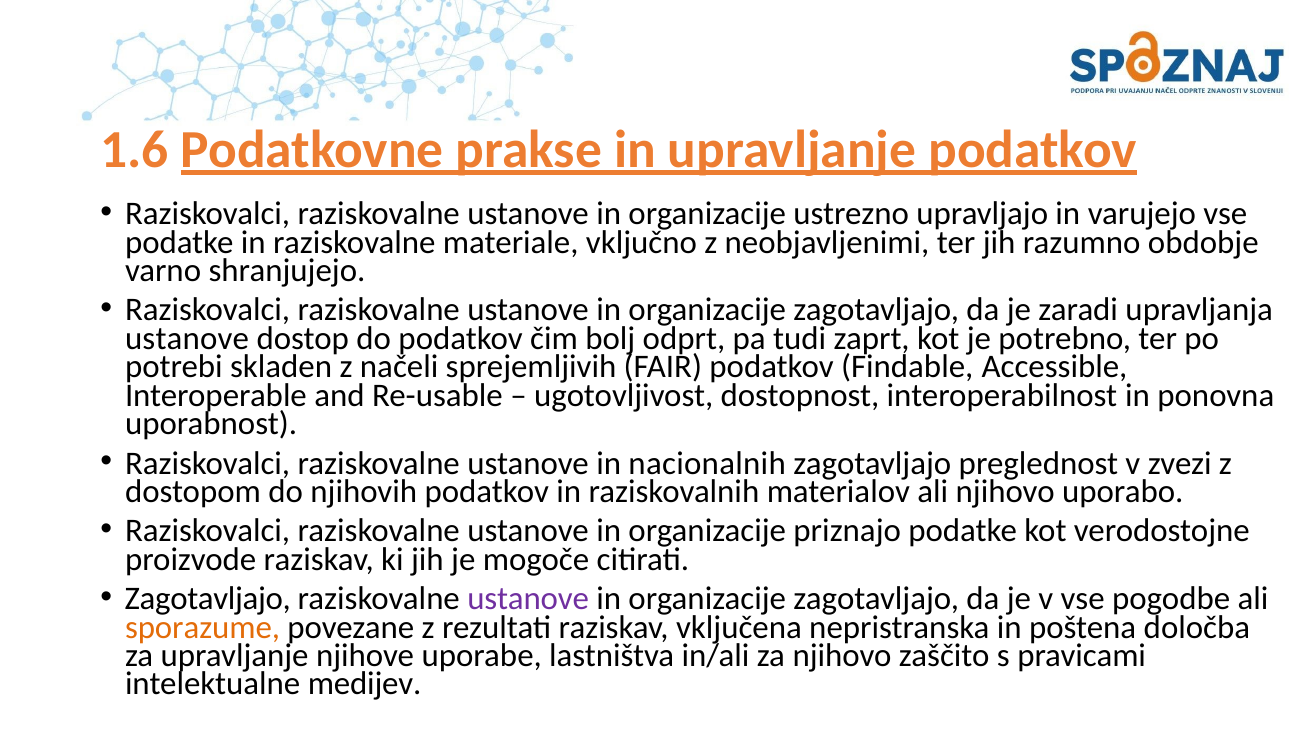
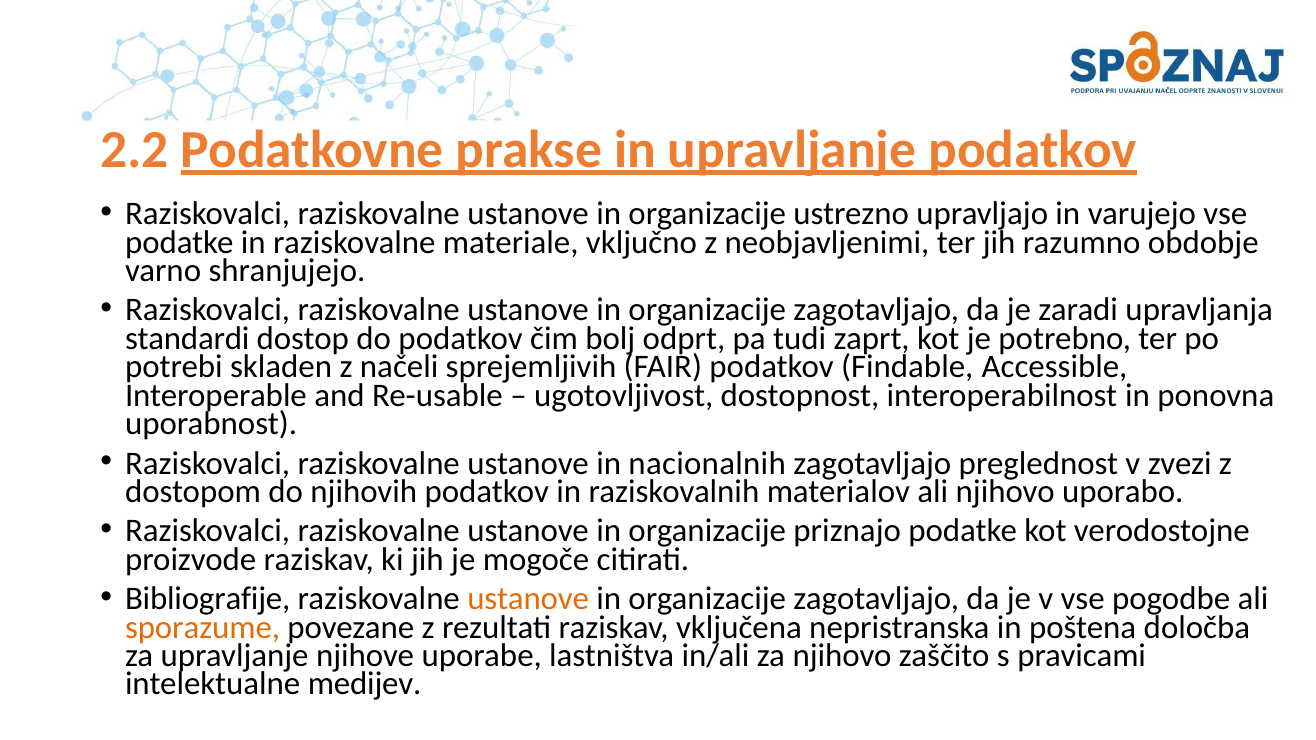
1.6: 1.6 -> 2.2
ustanove at (187, 339): ustanove -> standardi
Zagotavljajo at (208, 599): Zagotavljajo -> Bibliografije
ustanove at (528, 599) colour: purple -> orange
